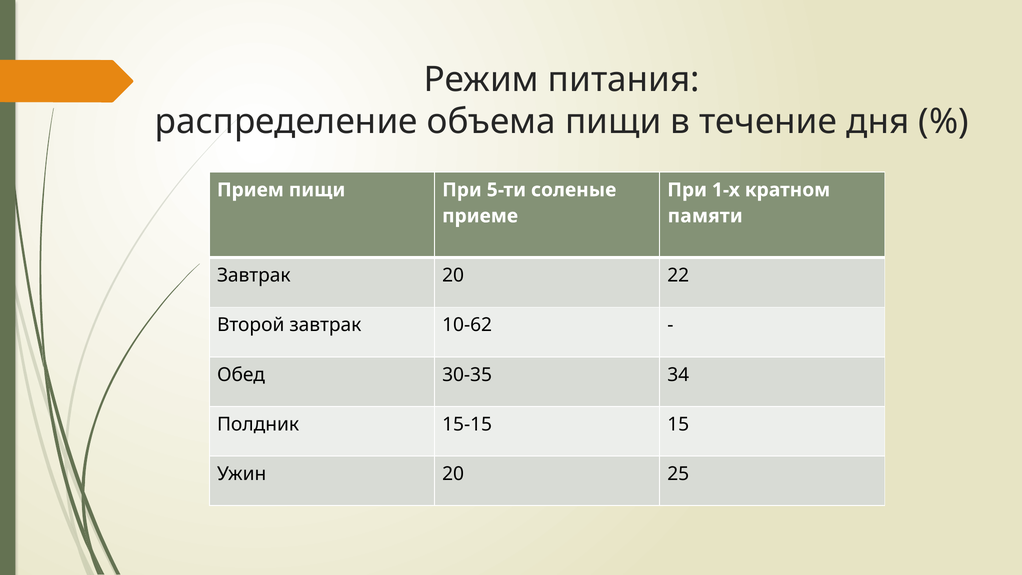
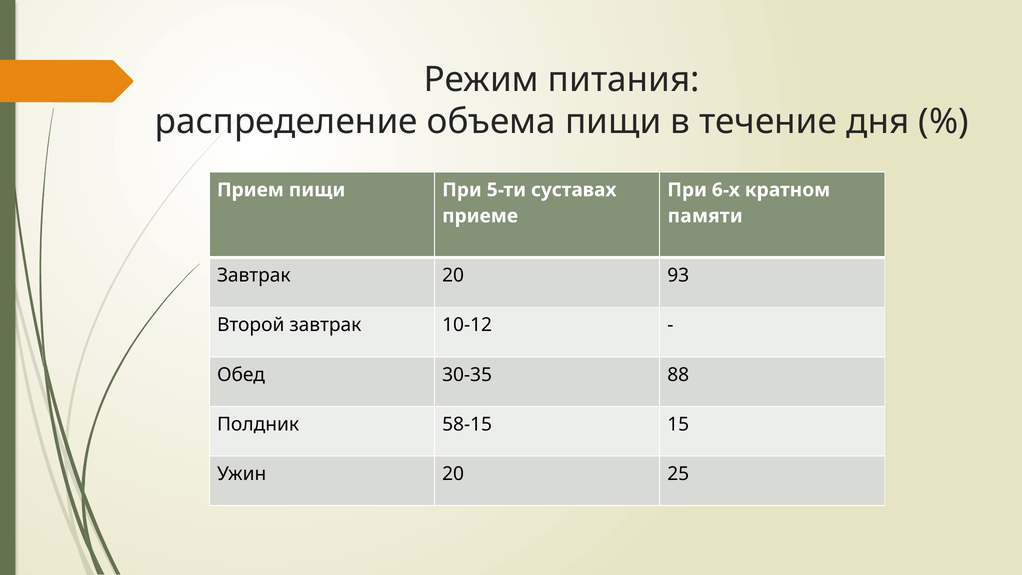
соленые: соленые -> суставах
1-х: 1-х -> 6-х
22: 22 -> 93
10-62: 10-62 -> 10-12
34: 34 -> 88
15-15: 15-15 -> 58-15
